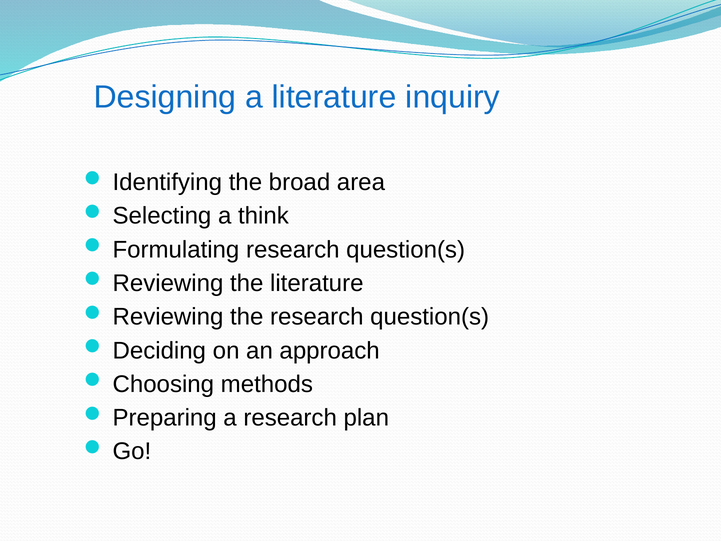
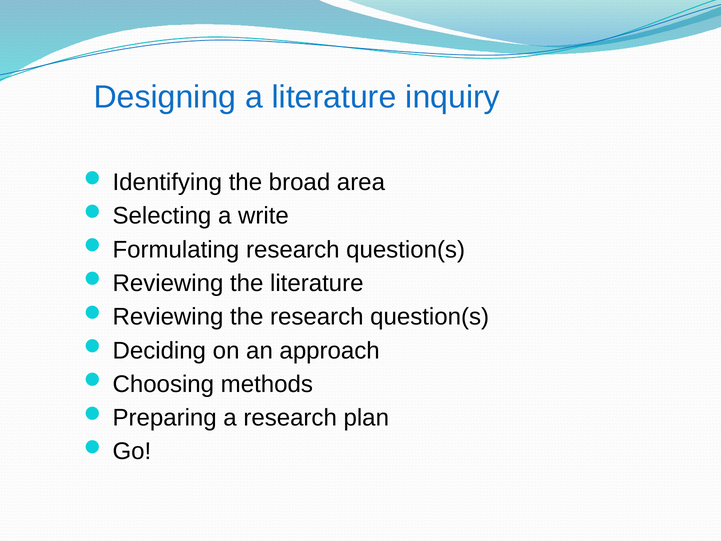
think: think -> write
